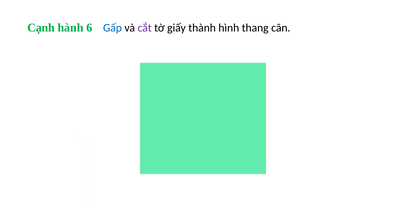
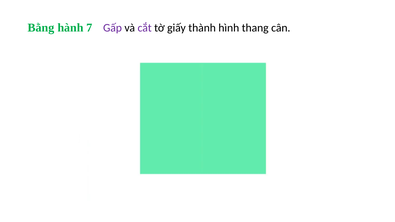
Cạnh: Cạnh -> Bằng
6: 6 -> 7
Gấp colour: blue -> purple
